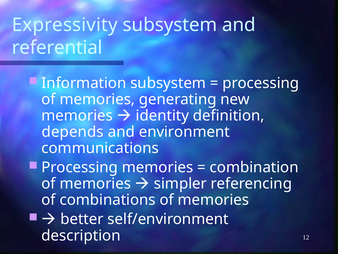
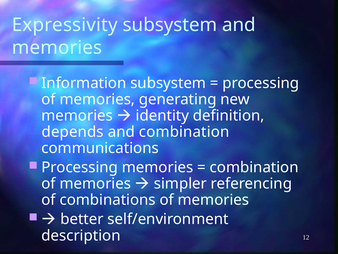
referential at (57, 47): referential -> memories
and environment: environment -> combination
